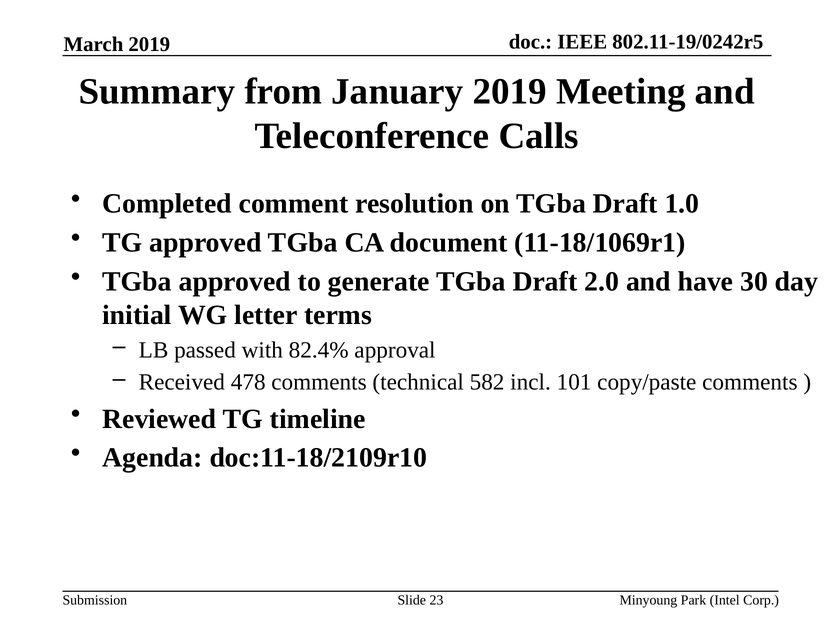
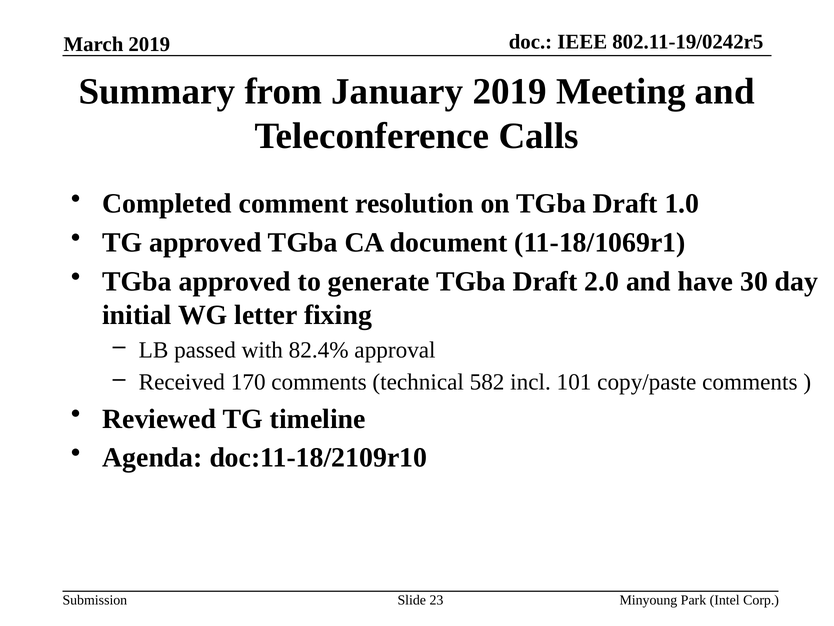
terms: terms -> fixing
478: 478 -> 170
